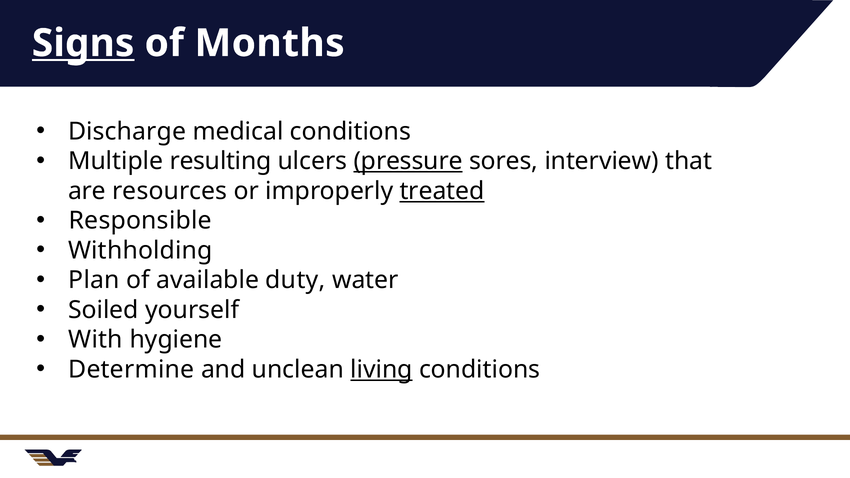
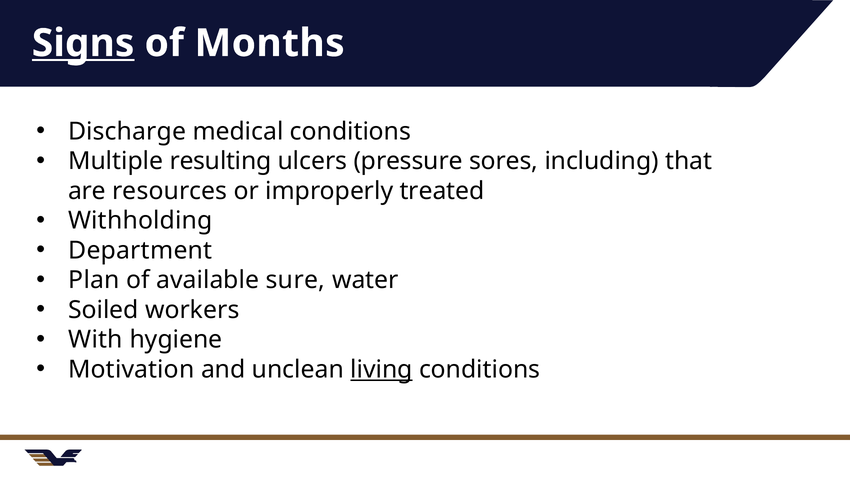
pressure underline: present -> none
interview: interview -> including
treated underline: present -> none
Responsible: Responsible -> Withholding
Withholding: Withholding -> Department
duty: duty -> sure
yourself: yourself -> workers
Determine: Determine -> Motivation
